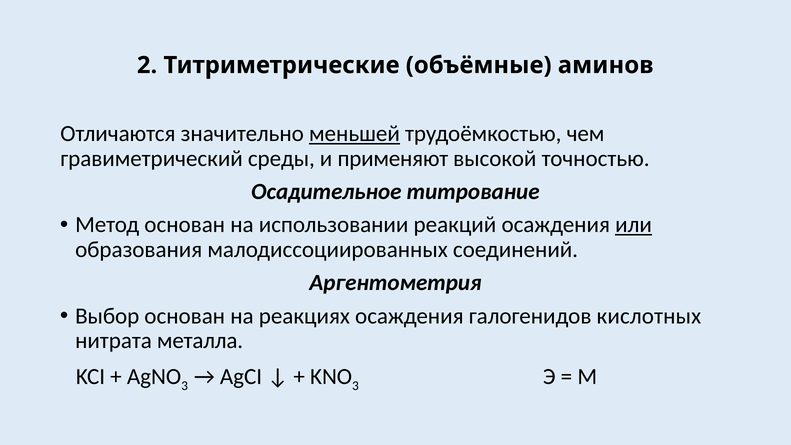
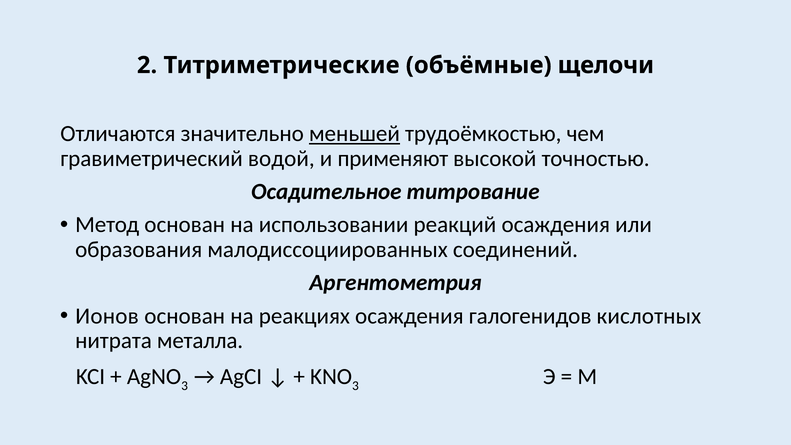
аминов: аминов -> щелочи
среды: среды -> водой
или underline: present -> none
Выбор: Выбор -> Ионов
